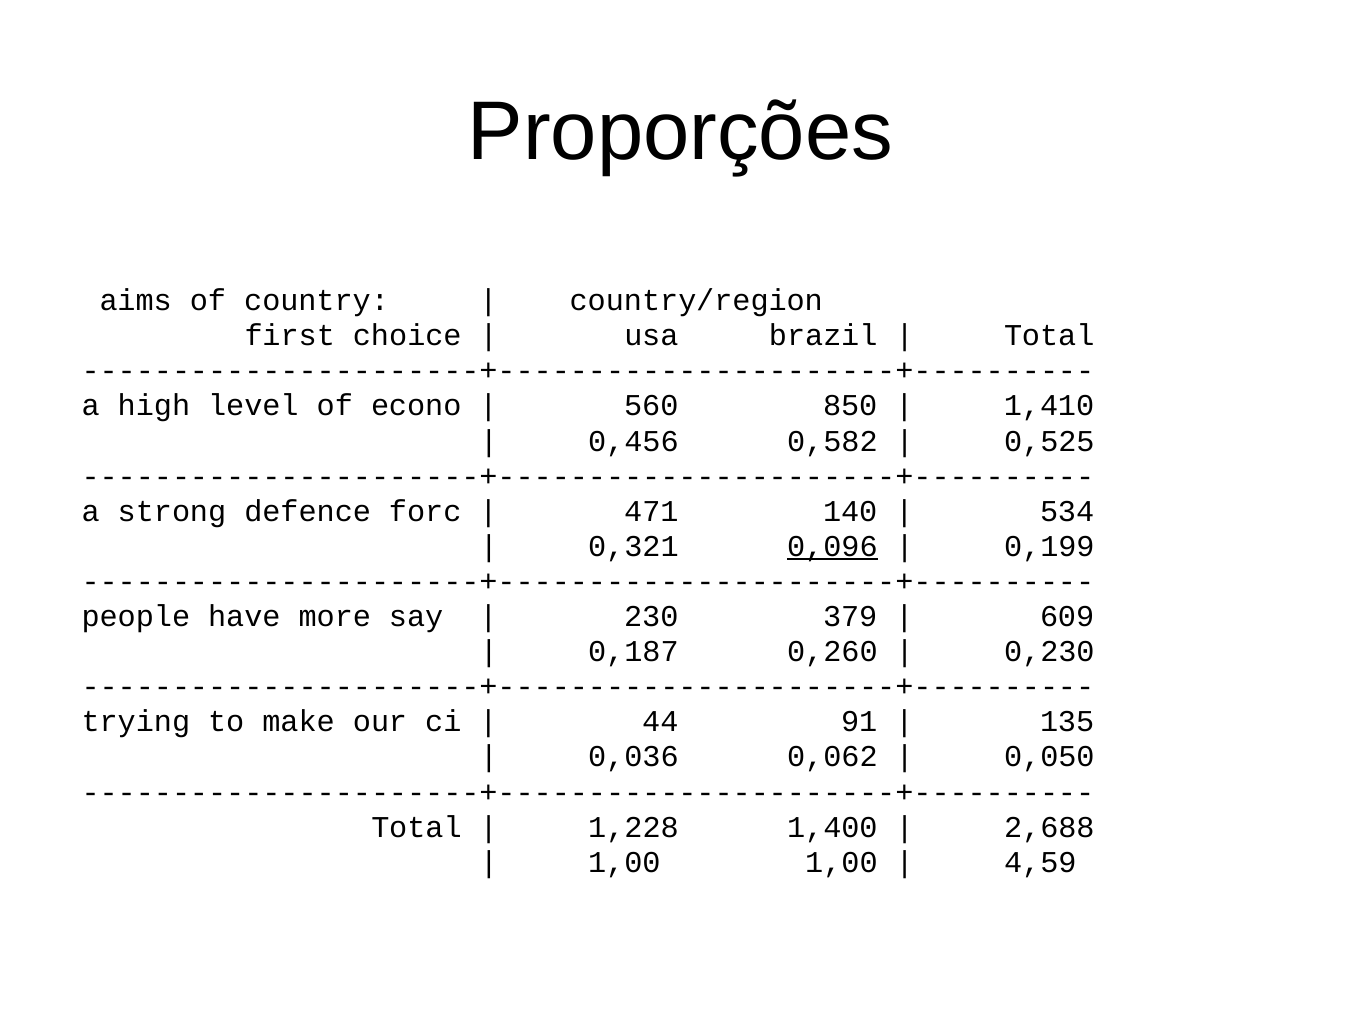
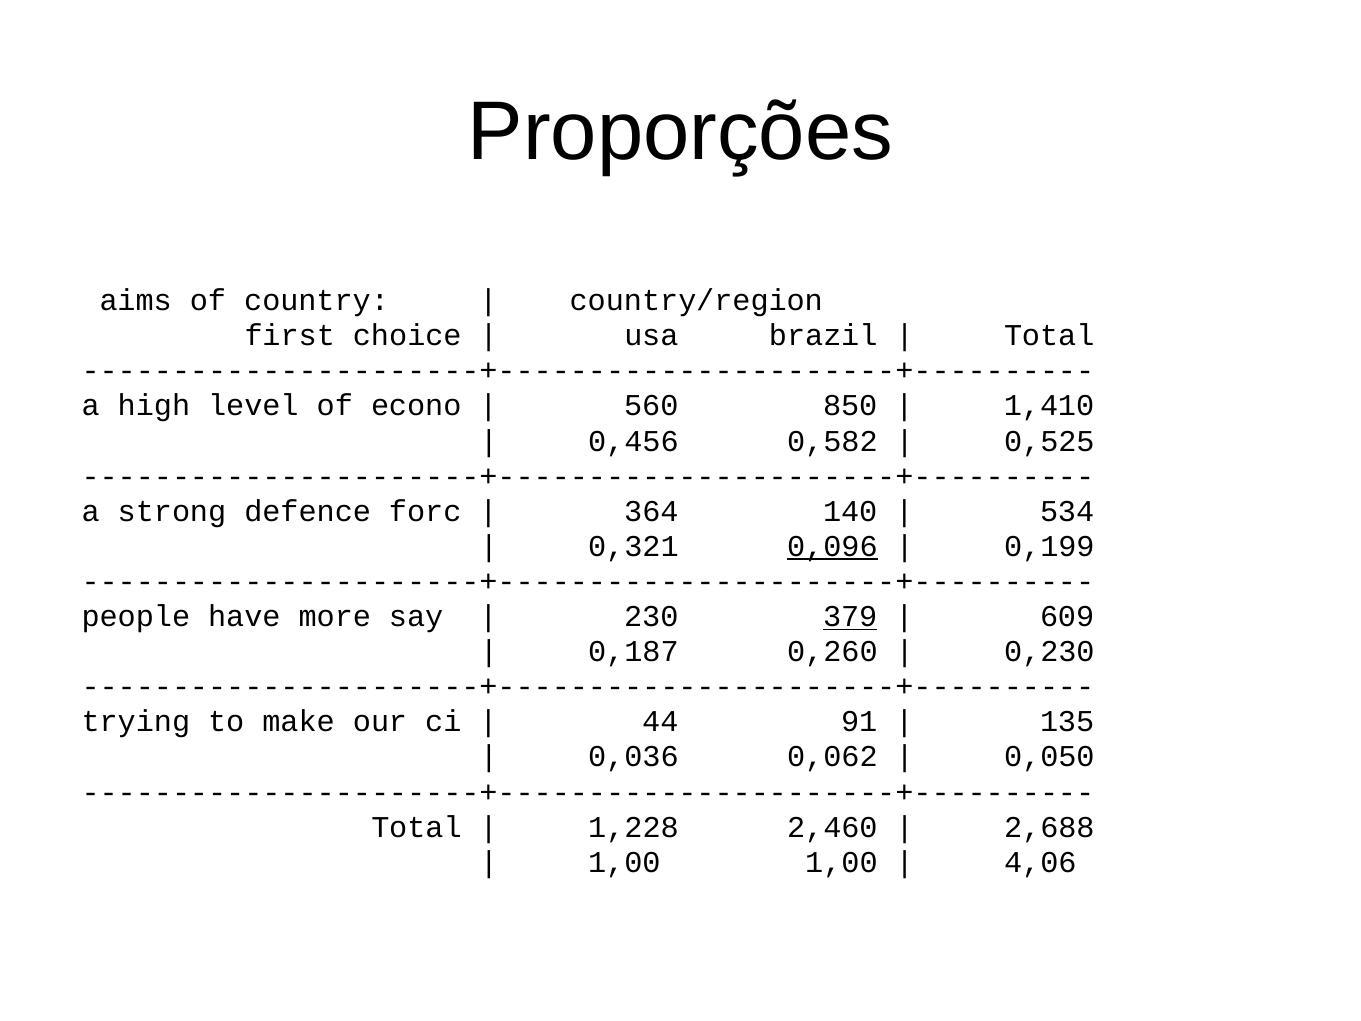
471: 471 -> 364
379 underline: none -> present
1,400: 1,400 -> 2,460
4,59: 4,59 -> 4,06
